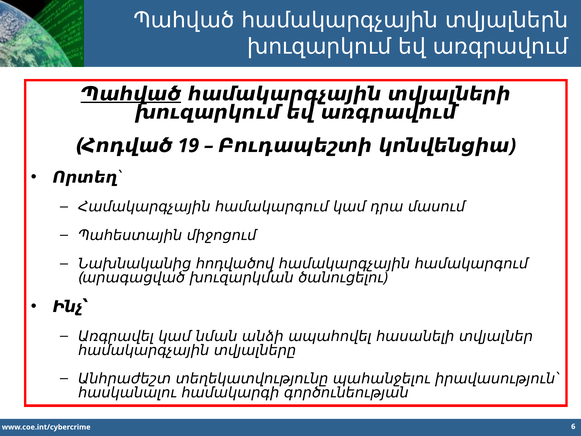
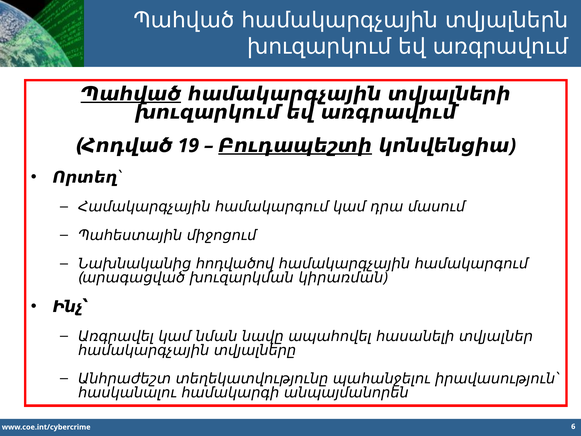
Բուդապեշտի underline: none -> present
ծանուցելու: ծանուցելու -> կիրառման
անձի: անձի -> նավը
գործունեության: գործունեության -> անպայմանորեն
